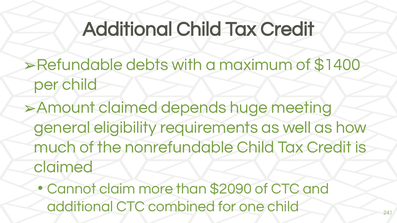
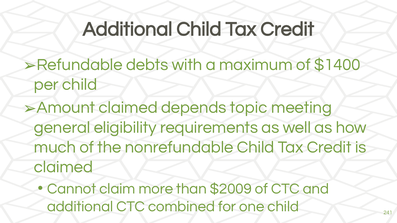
huge: huge -> topic
$2090: $2090 -> $2009
